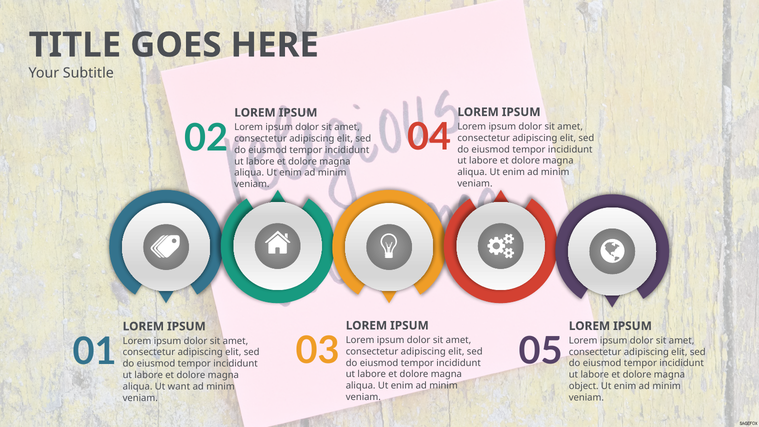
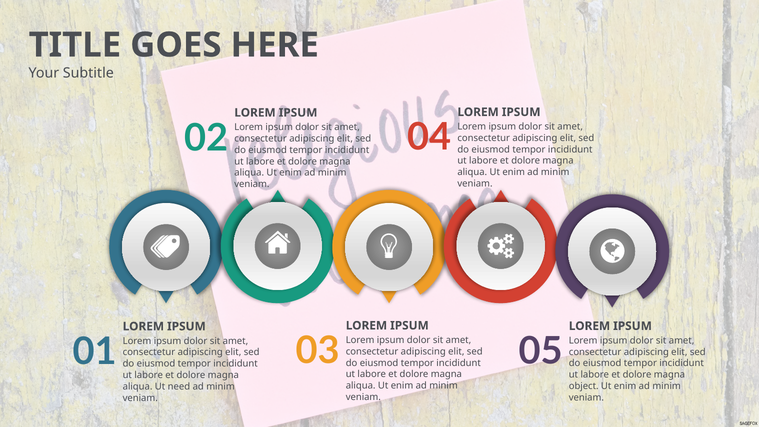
want: want -> need
